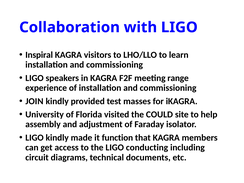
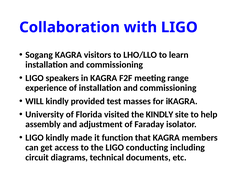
Inspiral: Inspiral -> Sogang
JOIN: JOIN -> WILL
the COULD: COULD -> KINDLY
